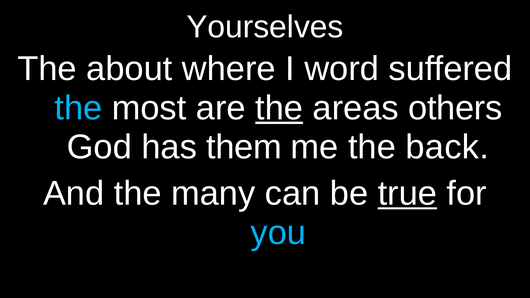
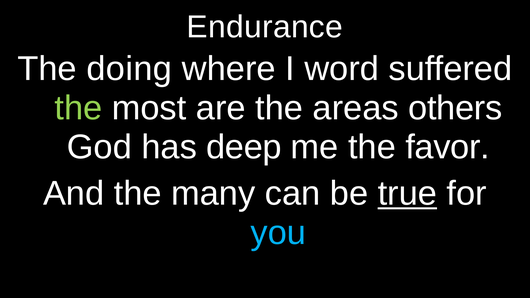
Yourselves: Yourselves -> Endurance
about: about -> doing
the at (78, 108) colour: light blue -> light green
the at (279, 108) underline: present -> none
them: them -> deep
back: back -> favor
